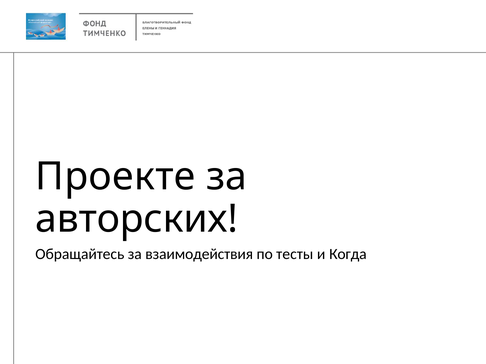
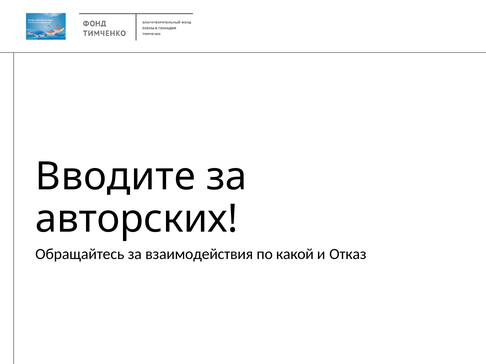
Проекте: Проекте -> Вводите
тесты: тесты -> какой
Когда: Когда -> Отказ
